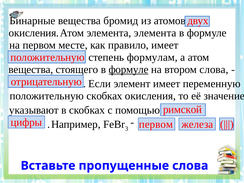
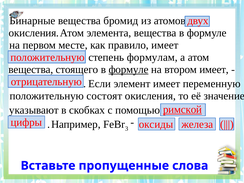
элемента элемента: элемента -> вещества
втором слова: слова -> имеет
положительную скобках: скобках -> состоят
римской underline: none -> present
первом at (156, 124): первом -> оксиды
